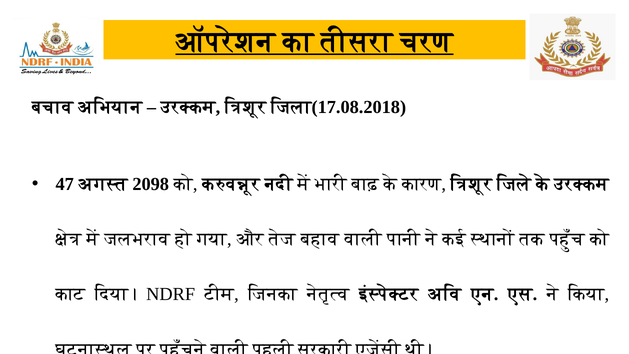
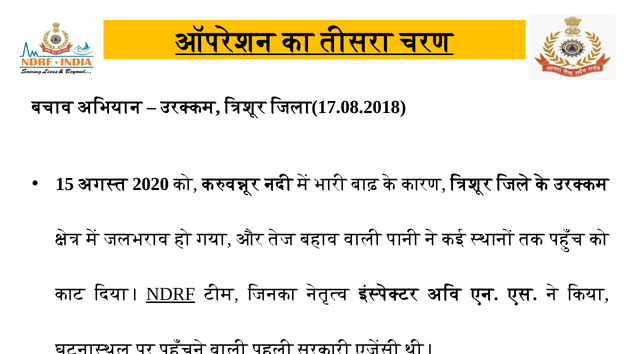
47: 47 -> 15
2098: 2098 -> 2020
NDRF underline: none -> present
